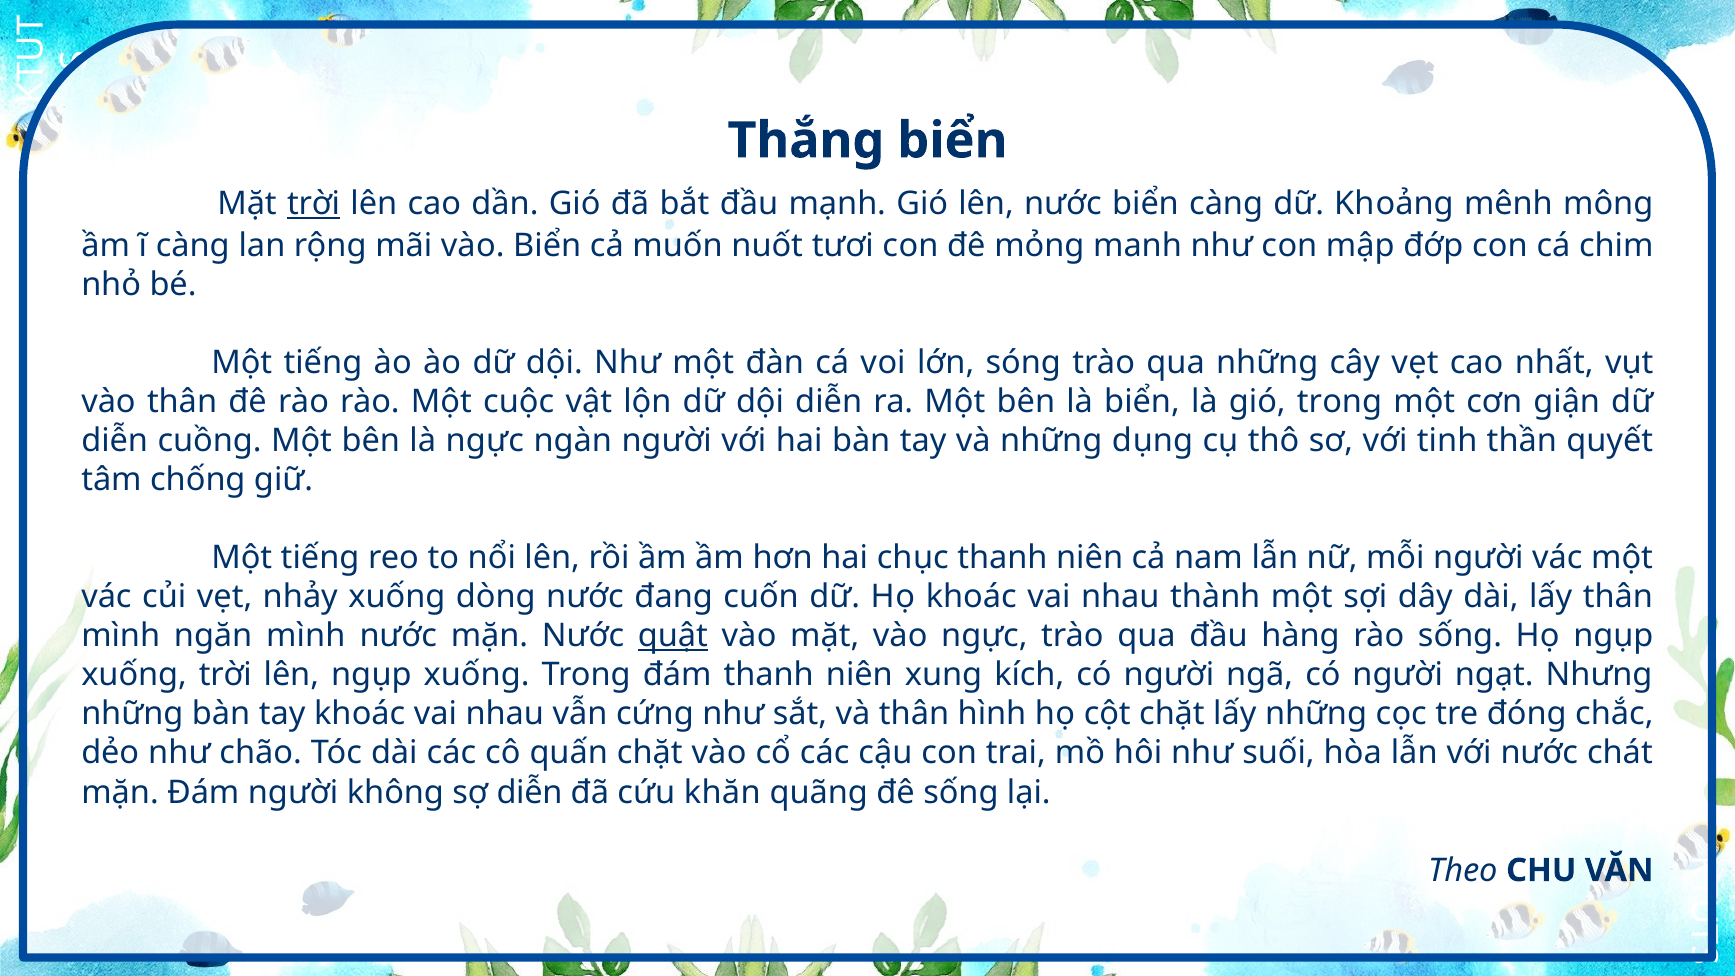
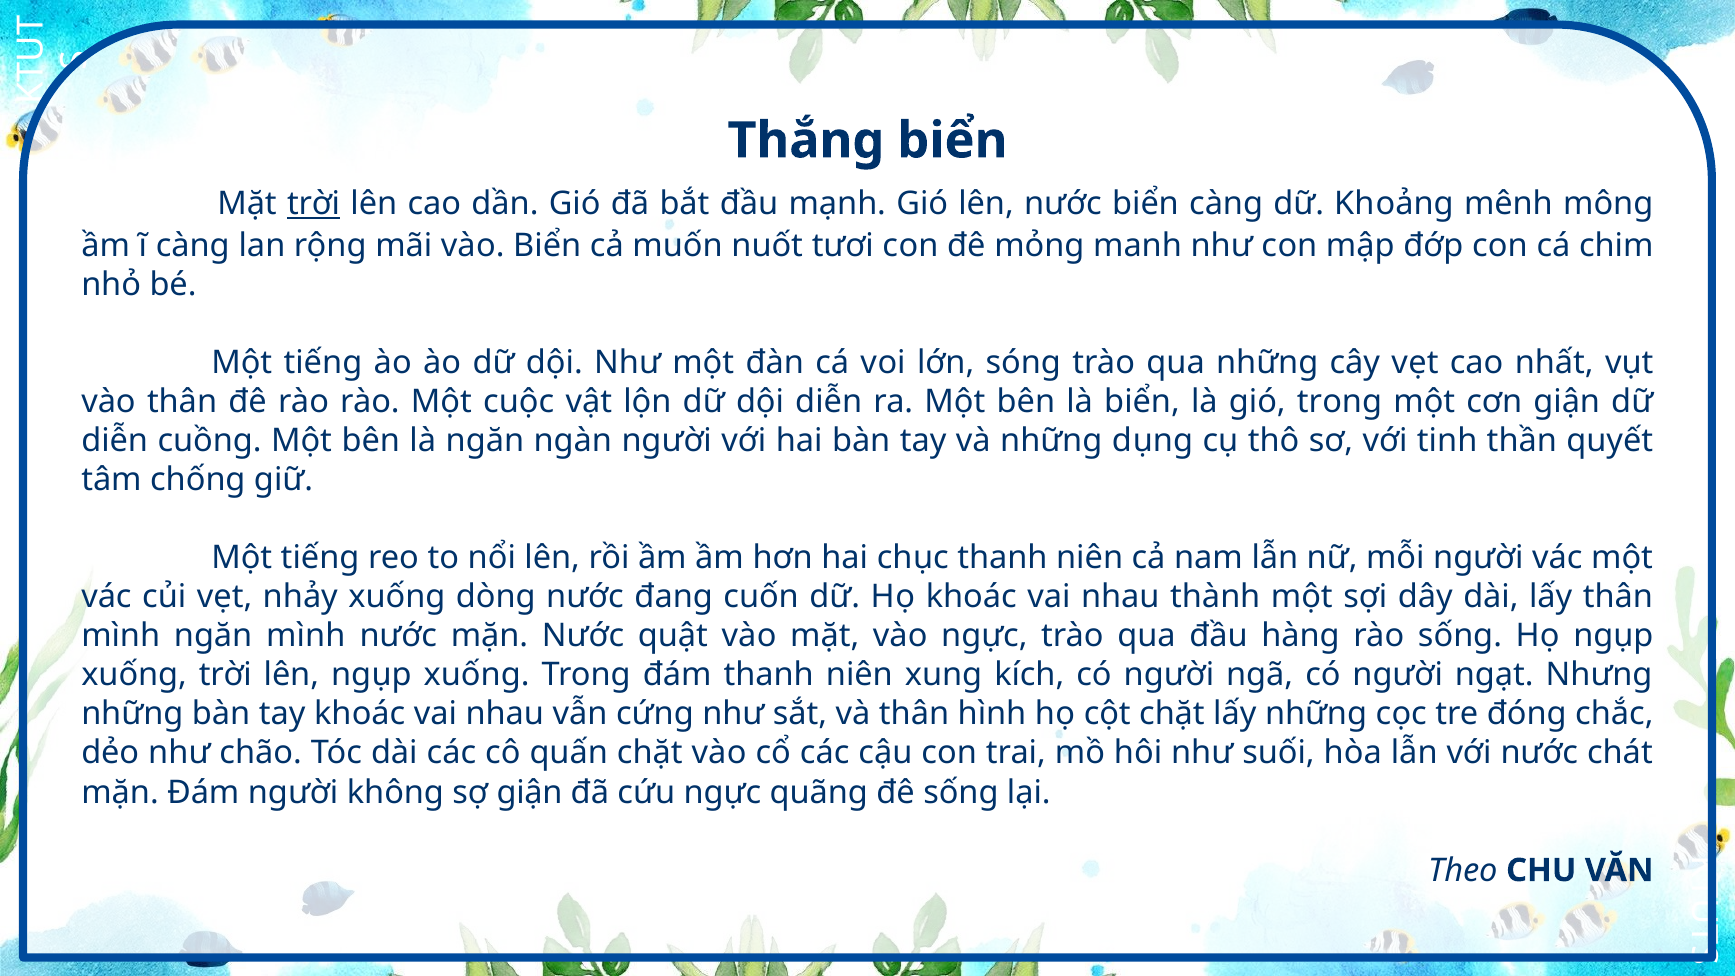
là ngực: ngực -> ngăn
quật underline: present -> none
sợ diễn: diễn -> giận
cứu khăn: khăn -> ngực
